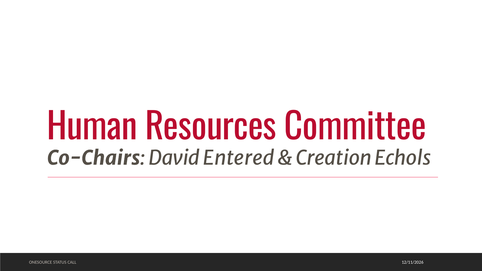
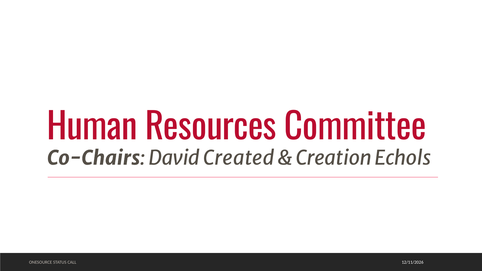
Entered: Entered -> Created
